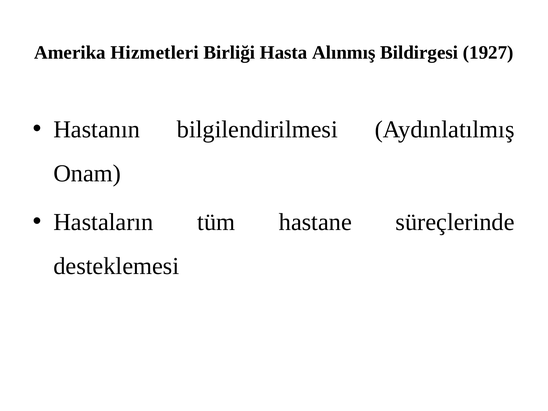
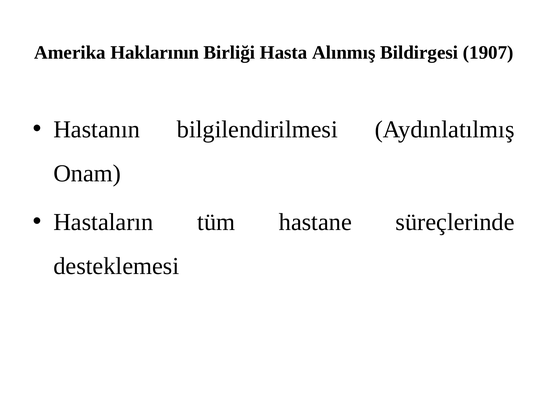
Hizmetleri: Hizmetleri -> Haklarının
1927: 1927 -> 1907
